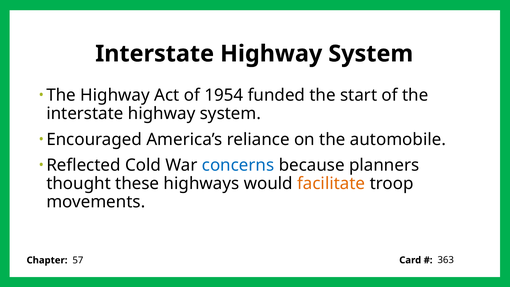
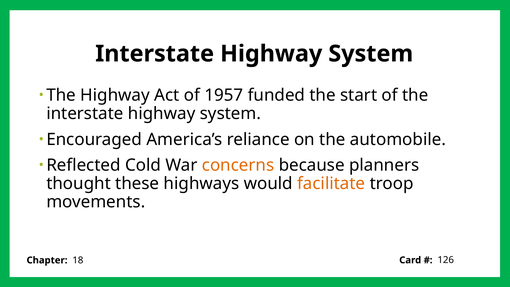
1954: 1954 -> 1957
concerns colour: blue -> orange
57: 57 -> 18
363: 363 -> 126
